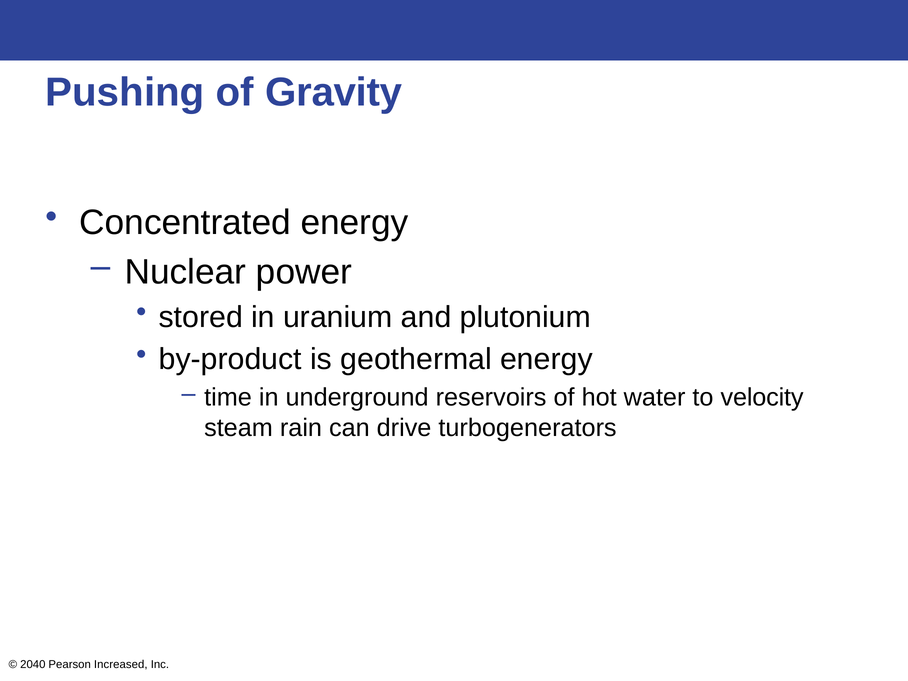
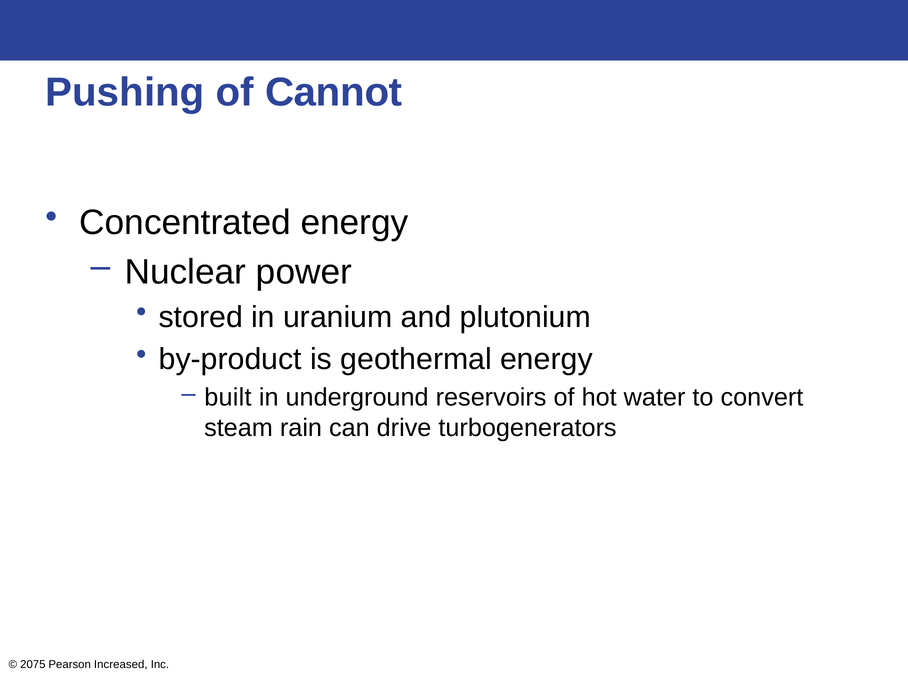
Gravity: Gravity -> Cannot
time: time -> built
velocity: velocity -> convert
2040: 2040 -> 2075
